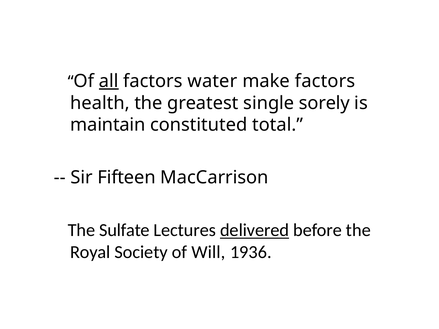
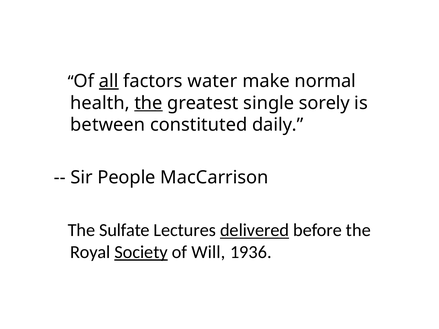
make factors: factors -> normal
the at (148, 103) underline: none -> present
maintain: maintain -> between
total: total -> daily
Fifteen: Fifteen -> People
Society underline: none -> present
